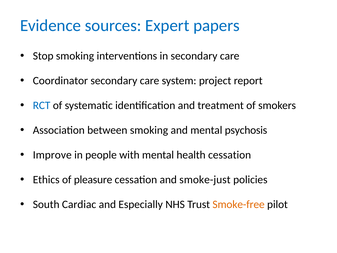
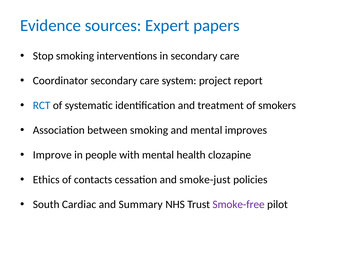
psychosis: psychosis -> improves
health cessation: cessation -> clozapine
pleasure: pleasure -> contacts
Especially: Especially -> Summary
Smoke-free colour: orange -> purple
